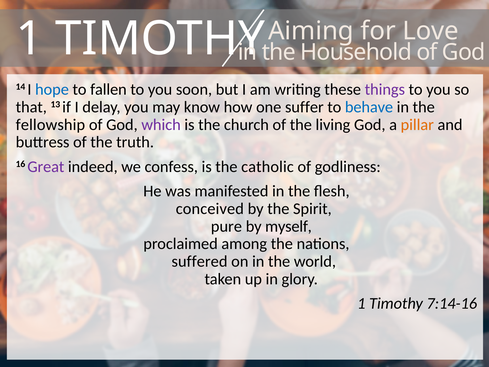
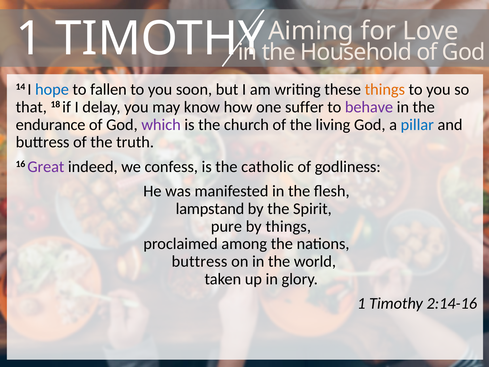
things at (385, 89) colour: purple -> orange
13: 13 -> 18
behave colour: blue -> purple
fellowship: fellowship -> endurance
pillar colour: orange -> blue
conceived: conceived -> lampstand
by myself: myself -> things
suffered at (200, 261): suffered -> buttress
7:14-16: 7:14-16 -> 2:14-16
